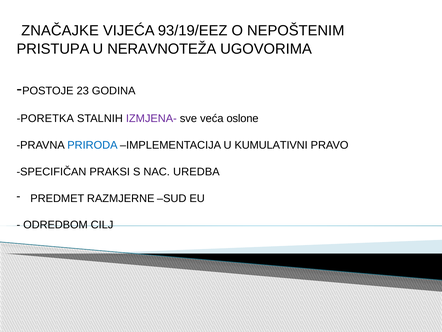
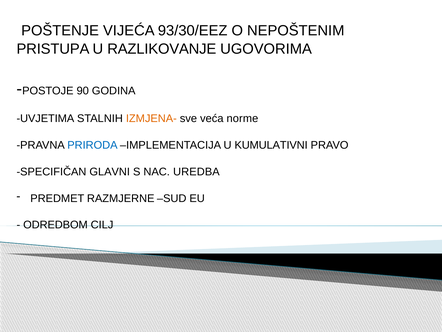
ZNAČAJKE: ZNAČAJKE -> POŠTENJE
93/19/EEZ: 93/19/EEZ -> 93/30/EEZ
NERAVNOTEŽA: NERAVNOTEŽA -> RAZLIKOVANJE
23: 23 -> 90
PORETKA: PORETKA -> UVJETIMA
IZMJENA- colour: purple -> orange
oslone: oslone -> norme
PRAKSI: PRAKSI -> GLAVNI
